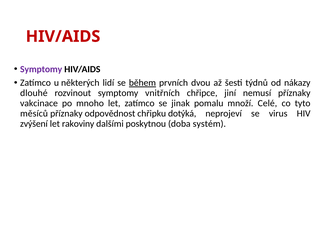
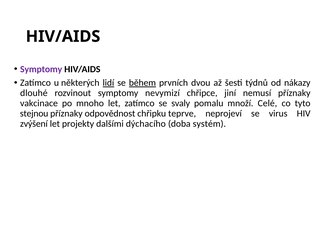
HIV/AIDS at (63, 37) colour: red -> black
lidí underline: none -> present
vnitřních: vnitřních -> nevymizí
jinak: jinak -> svaly
měsíců: měsíců -> stejnou
dotýká: dotýká -> teprve
rakoviny: rakoviny -> projekty
poskytnou: poskytnou -> dýchacího
